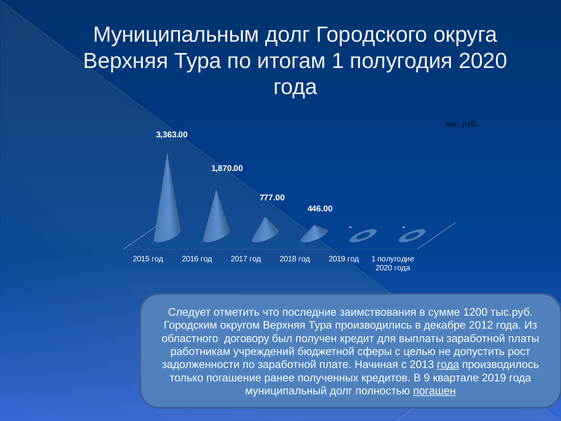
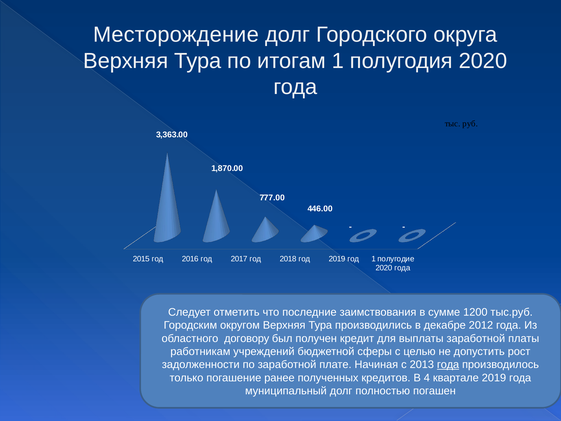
Муниципальным: Муниципальным -> Месторождение
9: 9 -> 4
погашен underline: present -> none
